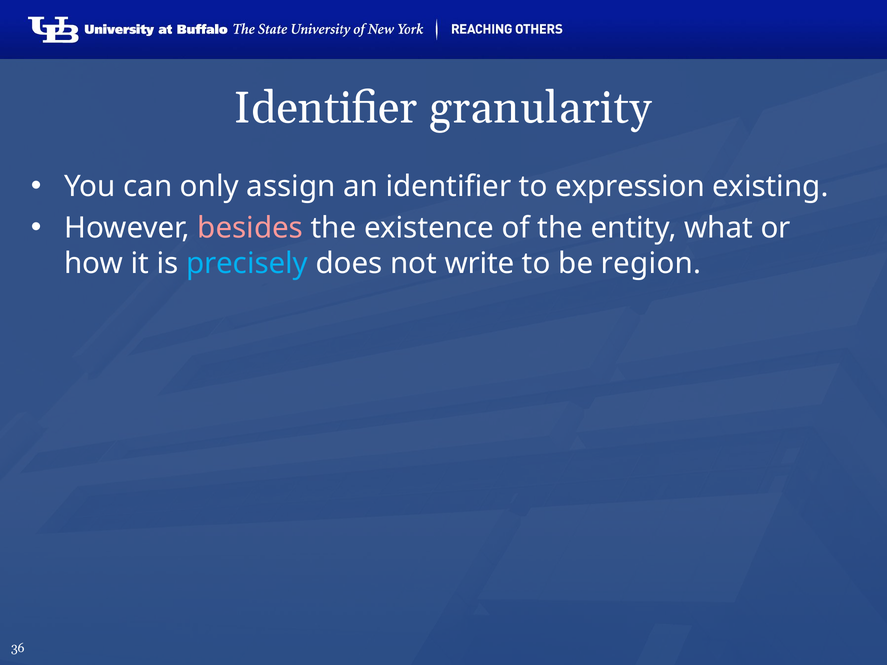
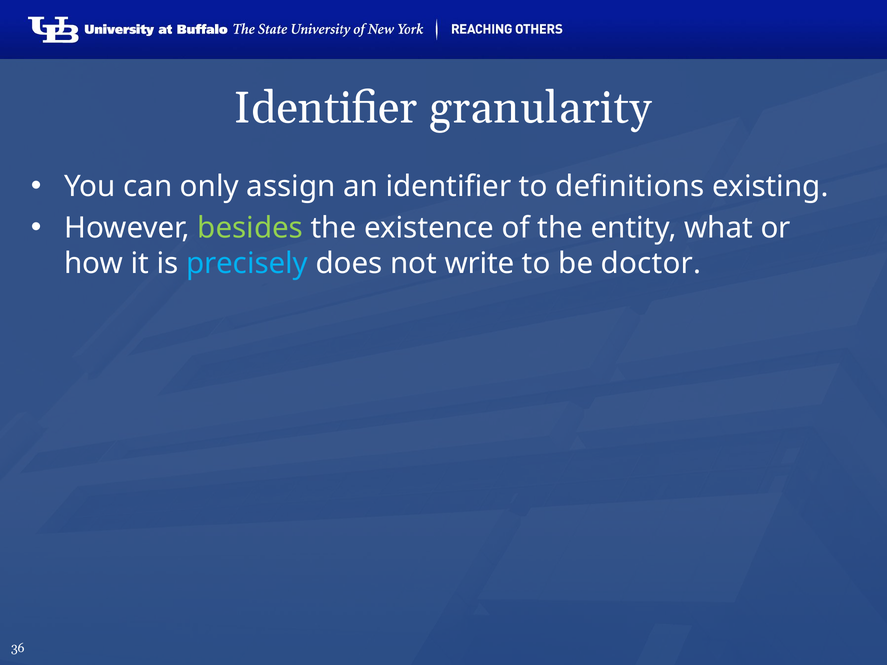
expression: expression -> definitions
besides colour: pink -> light green
region: region -> doctor
